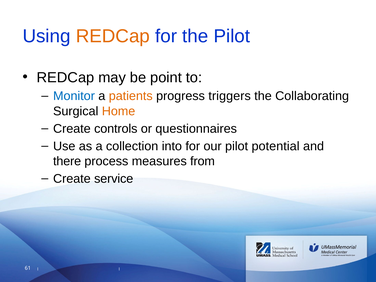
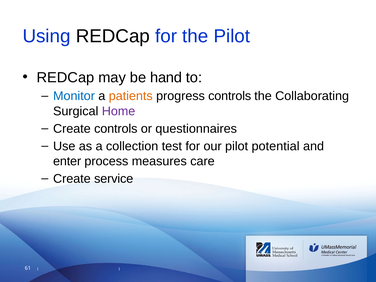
REDCap at (113, 36) colour: orange -> black
point: point -> hand
progress triggers: triggers -> controls
Home colour: orange -> purple
into: into -> test
there: there -> enter
from: from -> care
